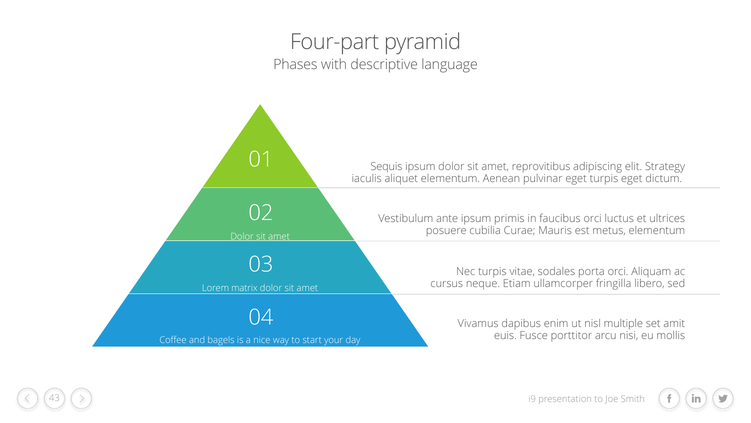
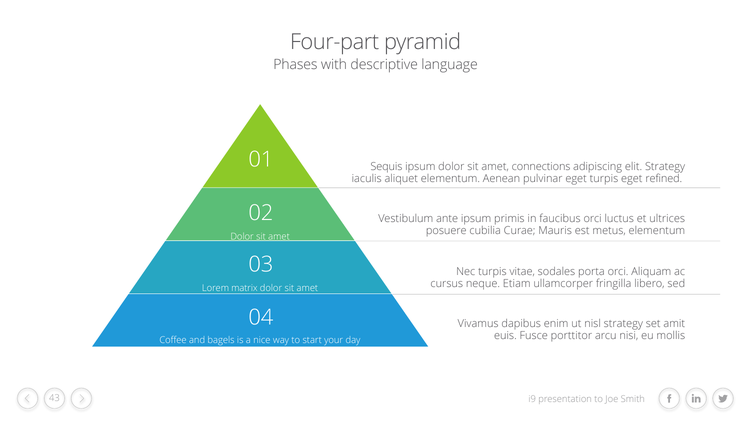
reprovitibus: reprovitibus -> connections
dictum: dictum -> refined
nisl multiple: multiple -> strategy
